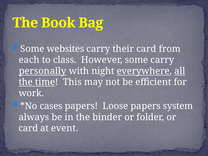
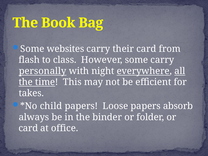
each: each -> flash
work: work -> takes
cases: cases -> child
system: system -> absorb
event: event -> office
